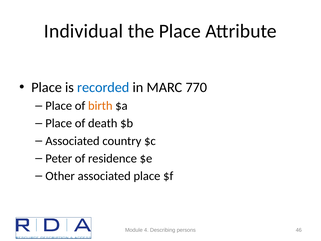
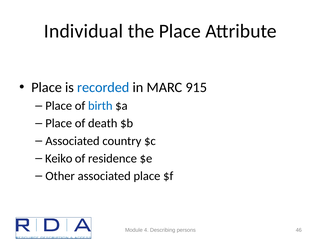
770: 770 -> 915
birth colour: orange -> blue
Peter: Peter -> Keiko
